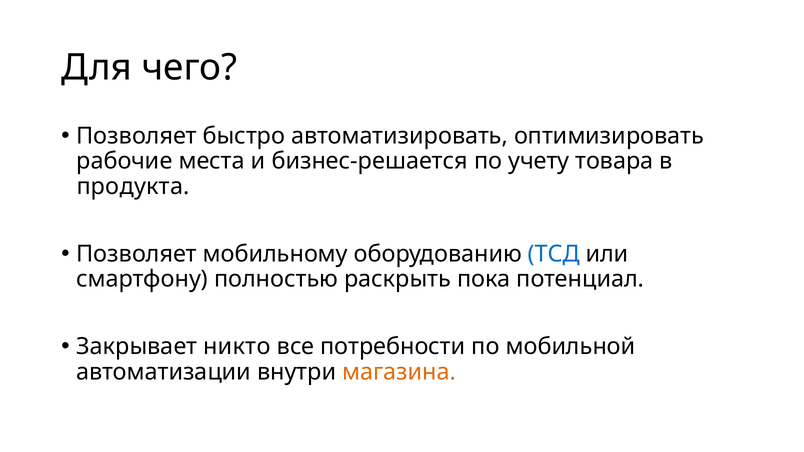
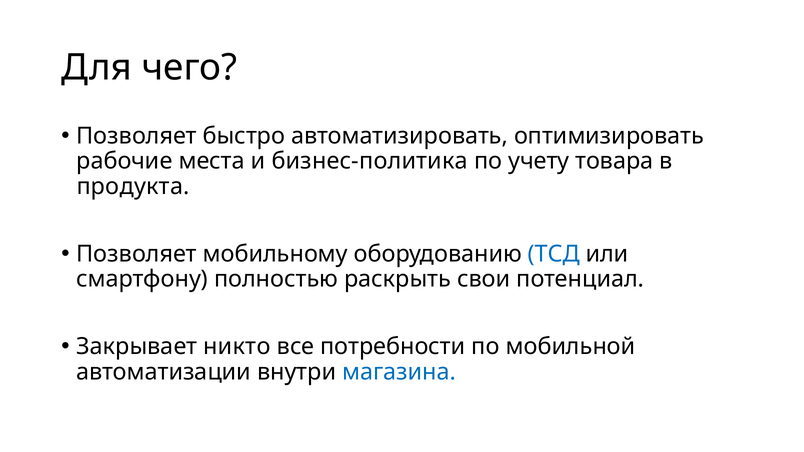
бизнес-решается: бизнес-решается -> бизнес-политика
пока: пока -> свои
магазина colour: orange -> blue
